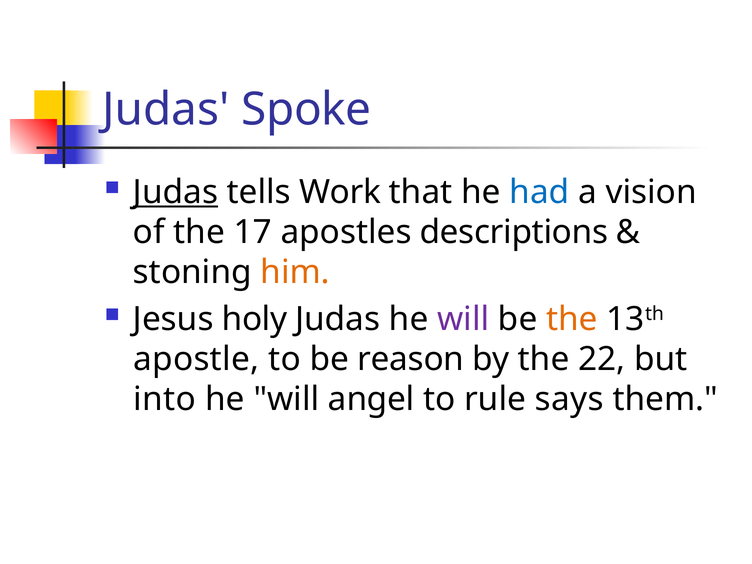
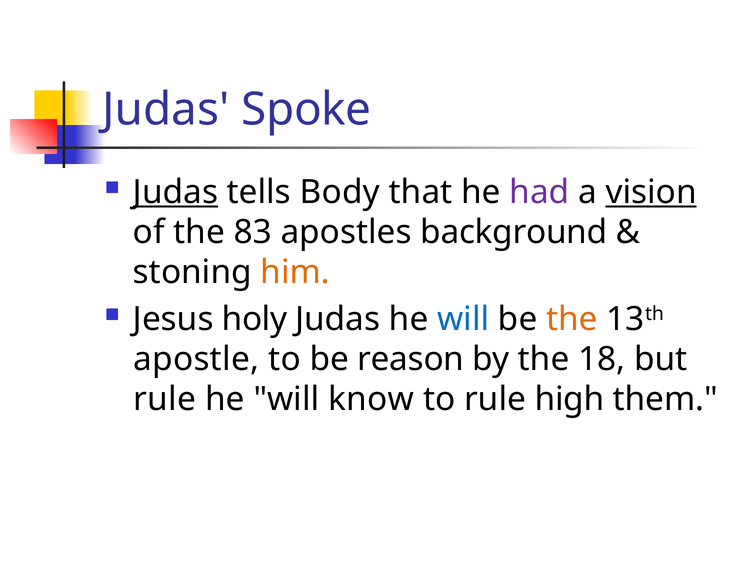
Work: Work -> Body
had colour: blue -> purple
vision underline: none -> present
17: 17 -> 83
descriptions: descriptions -> background
will at (463, 319) colour: purple -> blue
22: 22 -> 18
into at (165, 399): into -> rule
angel: angel -> know
says: says -> high
